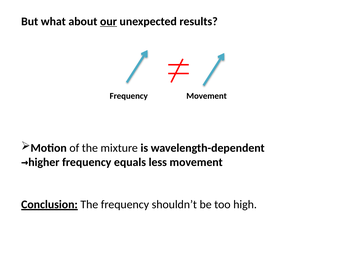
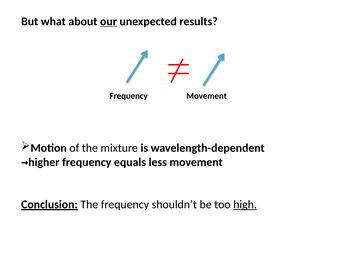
high underline: none -> present
